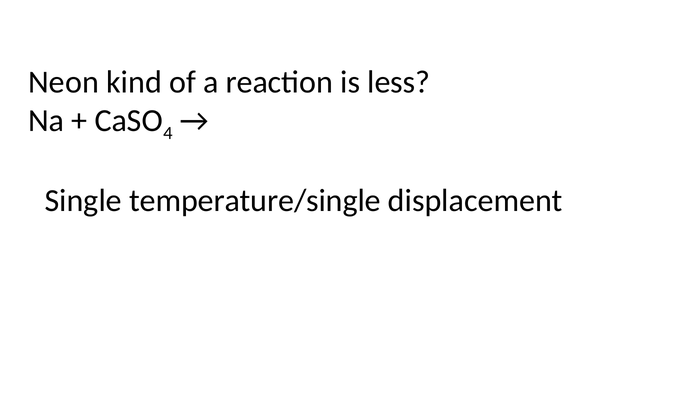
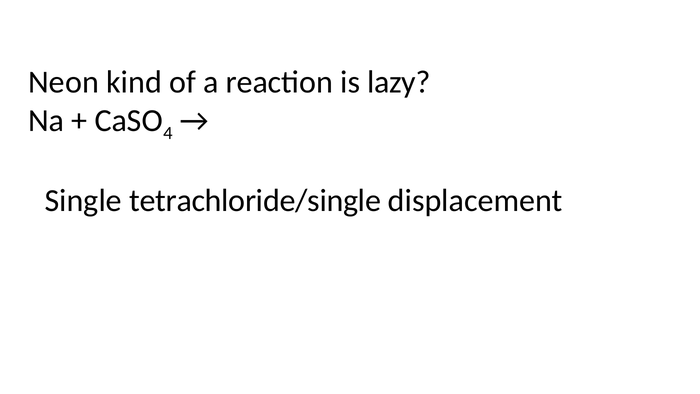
less: less -> lazy
temperature/single: temperature/single -> tetrachloride/single
